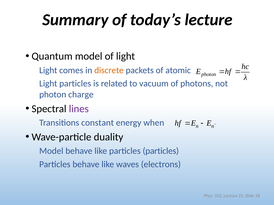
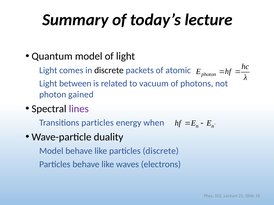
discrete at (109, 70) colour: orange -> black
Light particles: particles -> between
charge: charge -> gained
Transitions constant: constant -> particles
like particles particles: particles -> discrete
